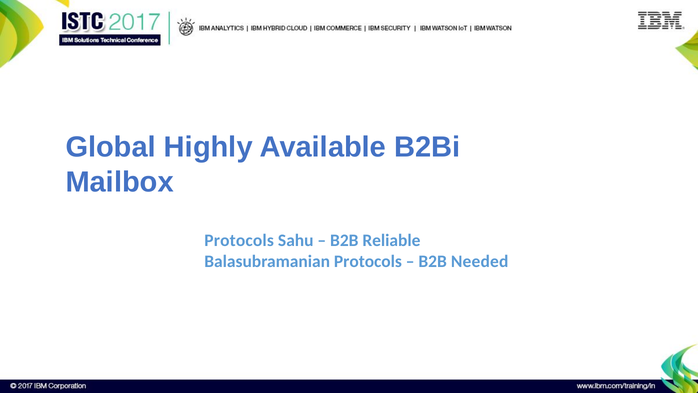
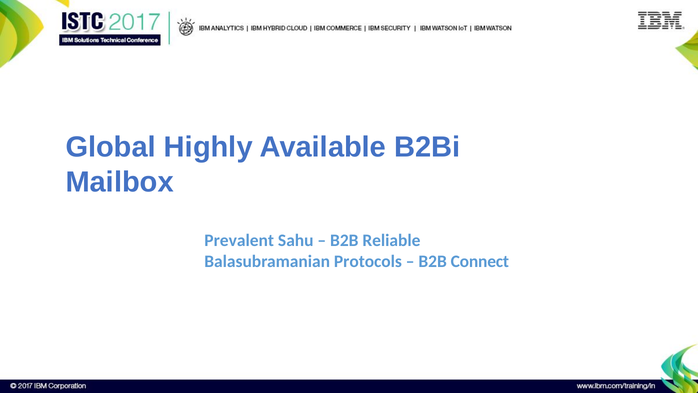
Protocols at (239, 240): Protocols -> Prevalent
Needed: Needed -> Connect
